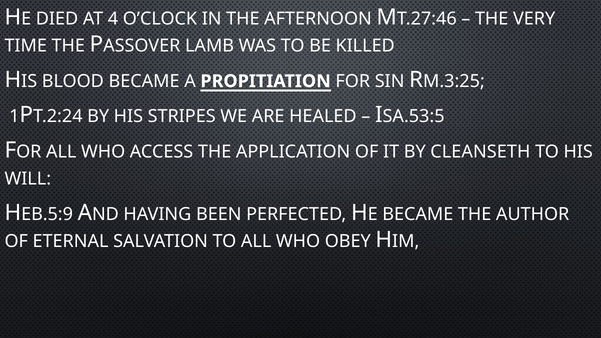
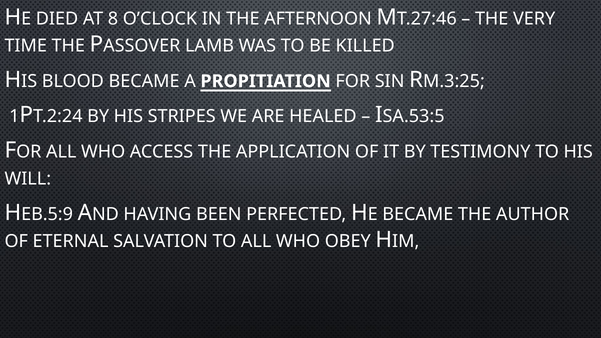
4: 4 -> 8
CLEANSETH: CLEANSETH -> TESTIMONY
